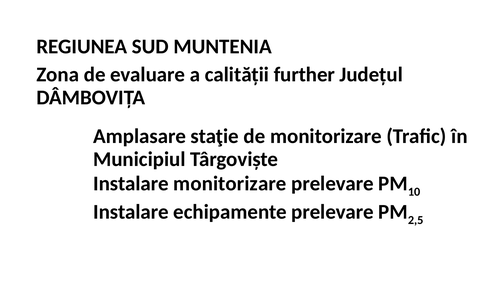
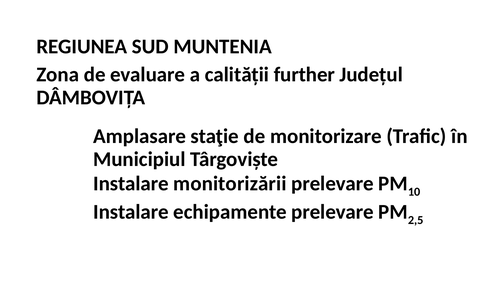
Instalare monitorizare: monitorizare -> monitorizării
